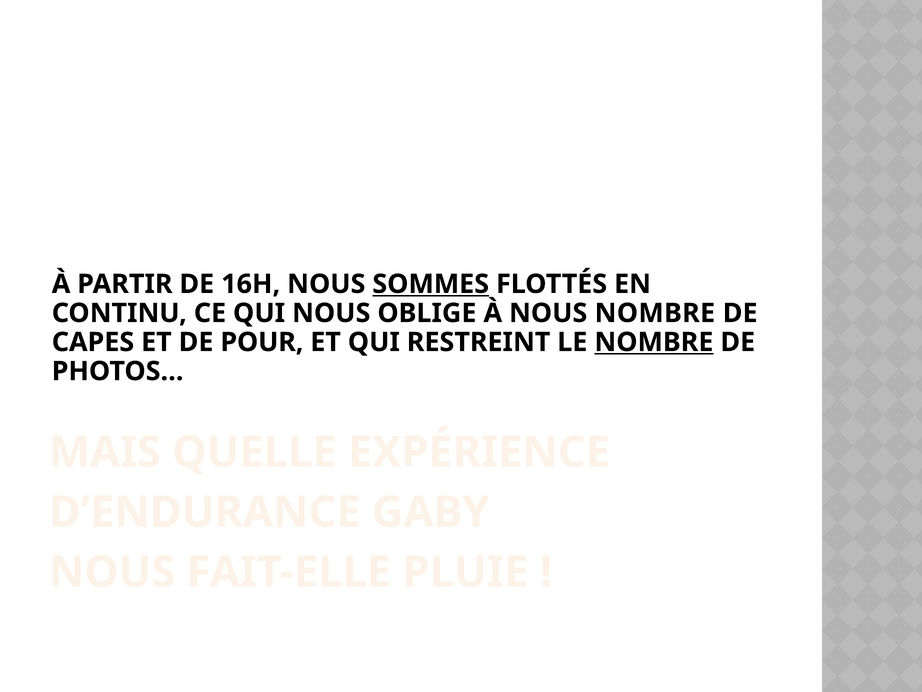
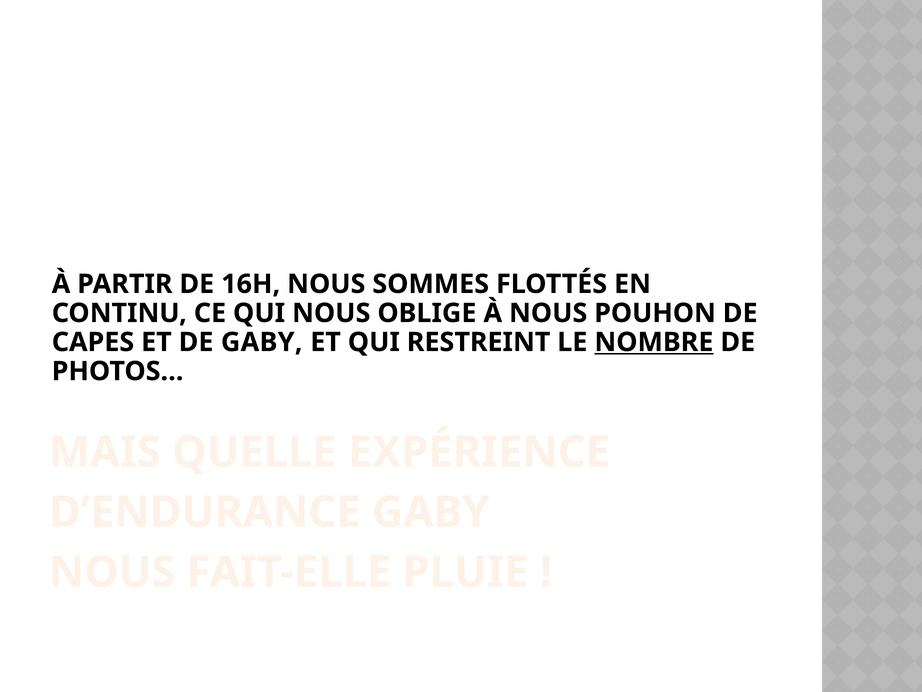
SOMMES underline: present -> none
NOUS NOMBRE: NOMBRE -> POUHON
DE POUR: POUR -> GABY
